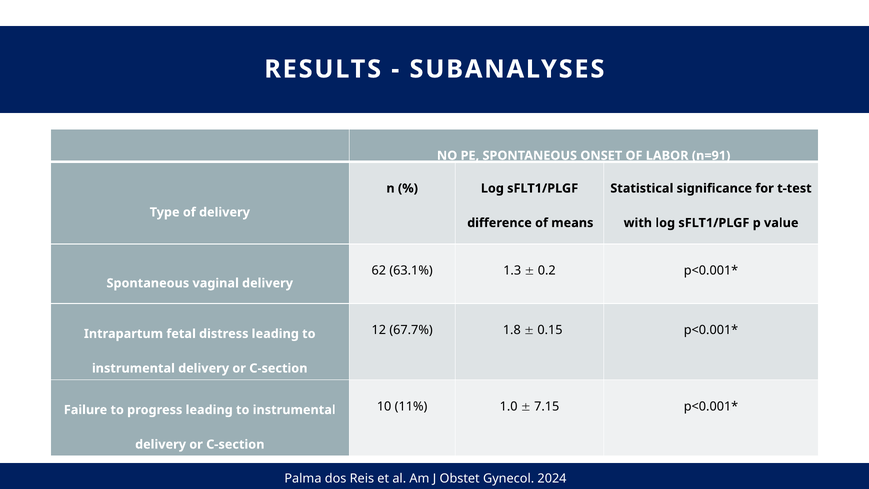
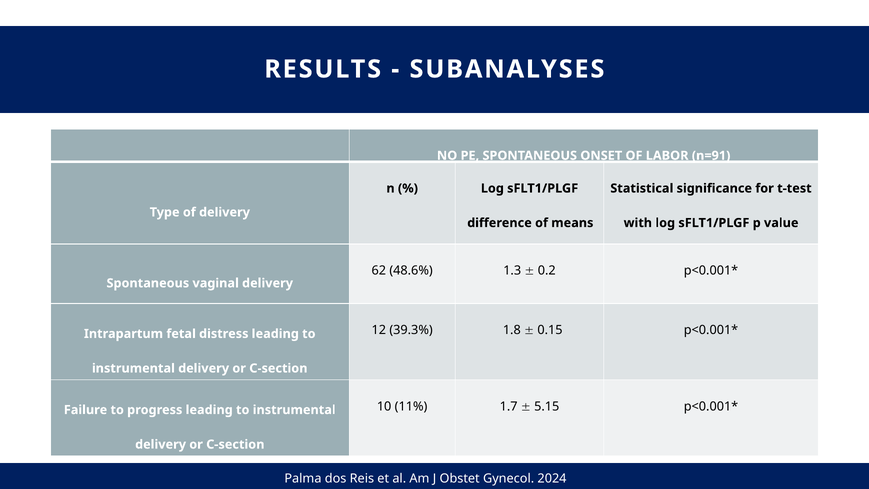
63.1%: 63.1% -> 48.6%
67.7%: 67.7% -> 39.3%
1.0: 1.0 -> 1.7
7.15: 7.15 -> 5.15
